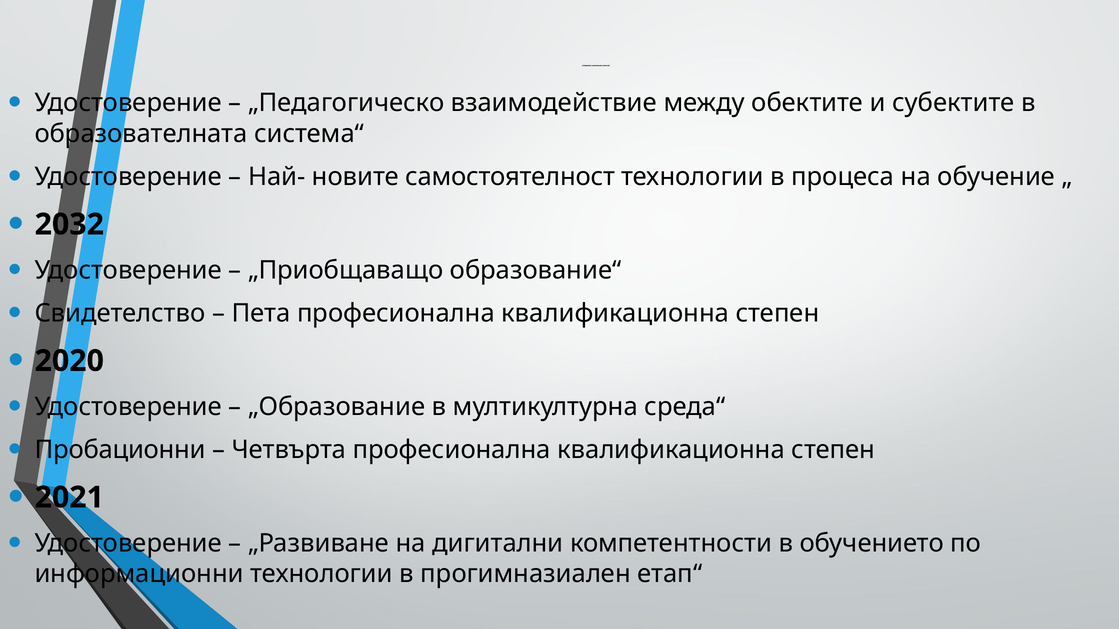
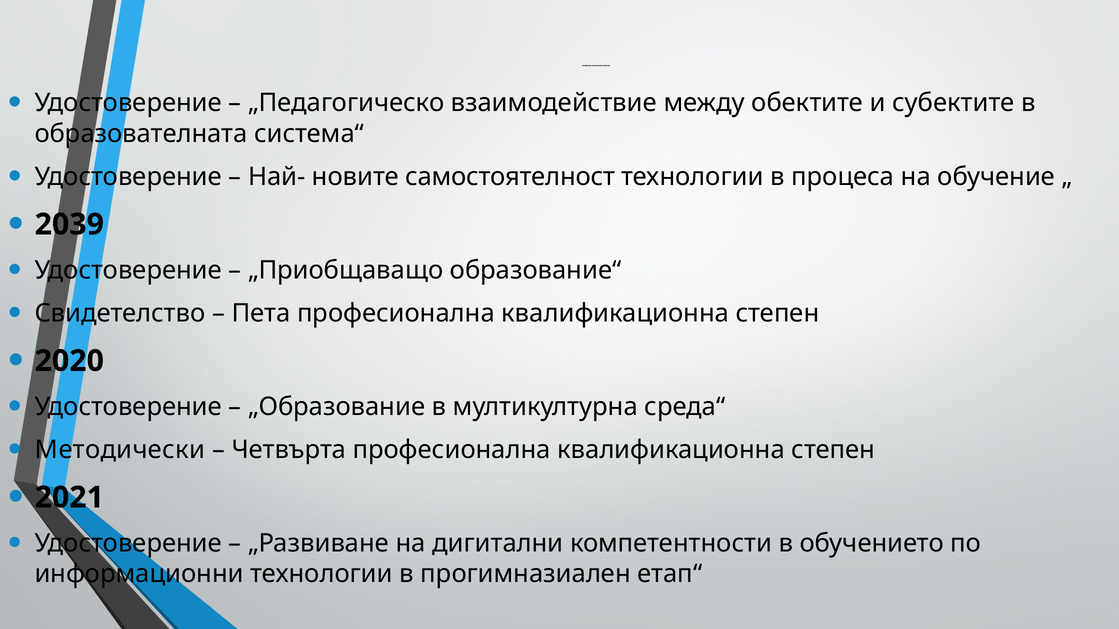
2032: 2032 -> 2039
Пробационни: Пробационни -> Методически
